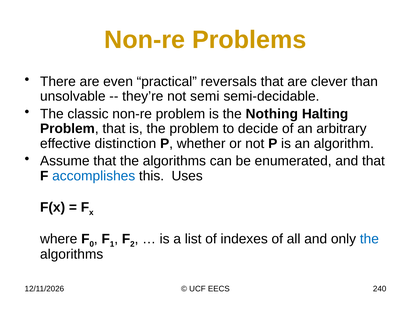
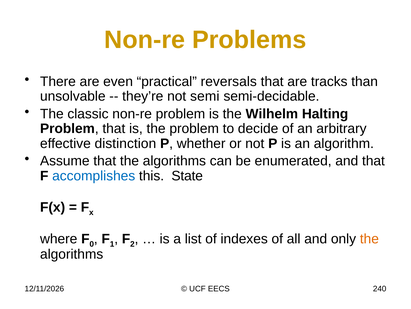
clever: clever -> tracks
Nothing: Nothing -> Wilhelm
Uses: Uses -> State
the at (369, 238) colour: blue -> orange
